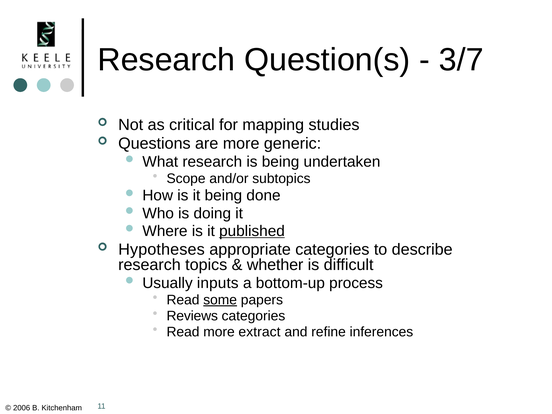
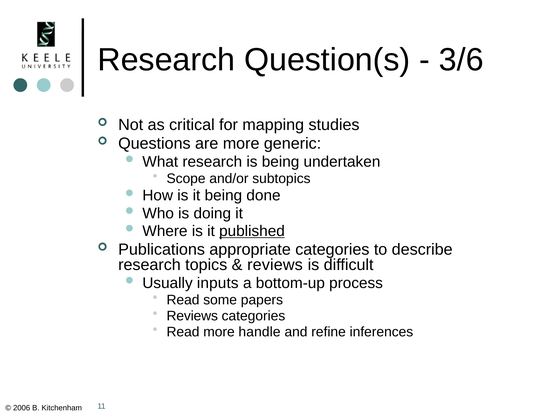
3/7: 3/7 -> 3/6
Hypotheses: Hypotheses -> Publications
whether at (275, 265): whether -> reviews
some underline: present -> none
extract: extract -> handle
